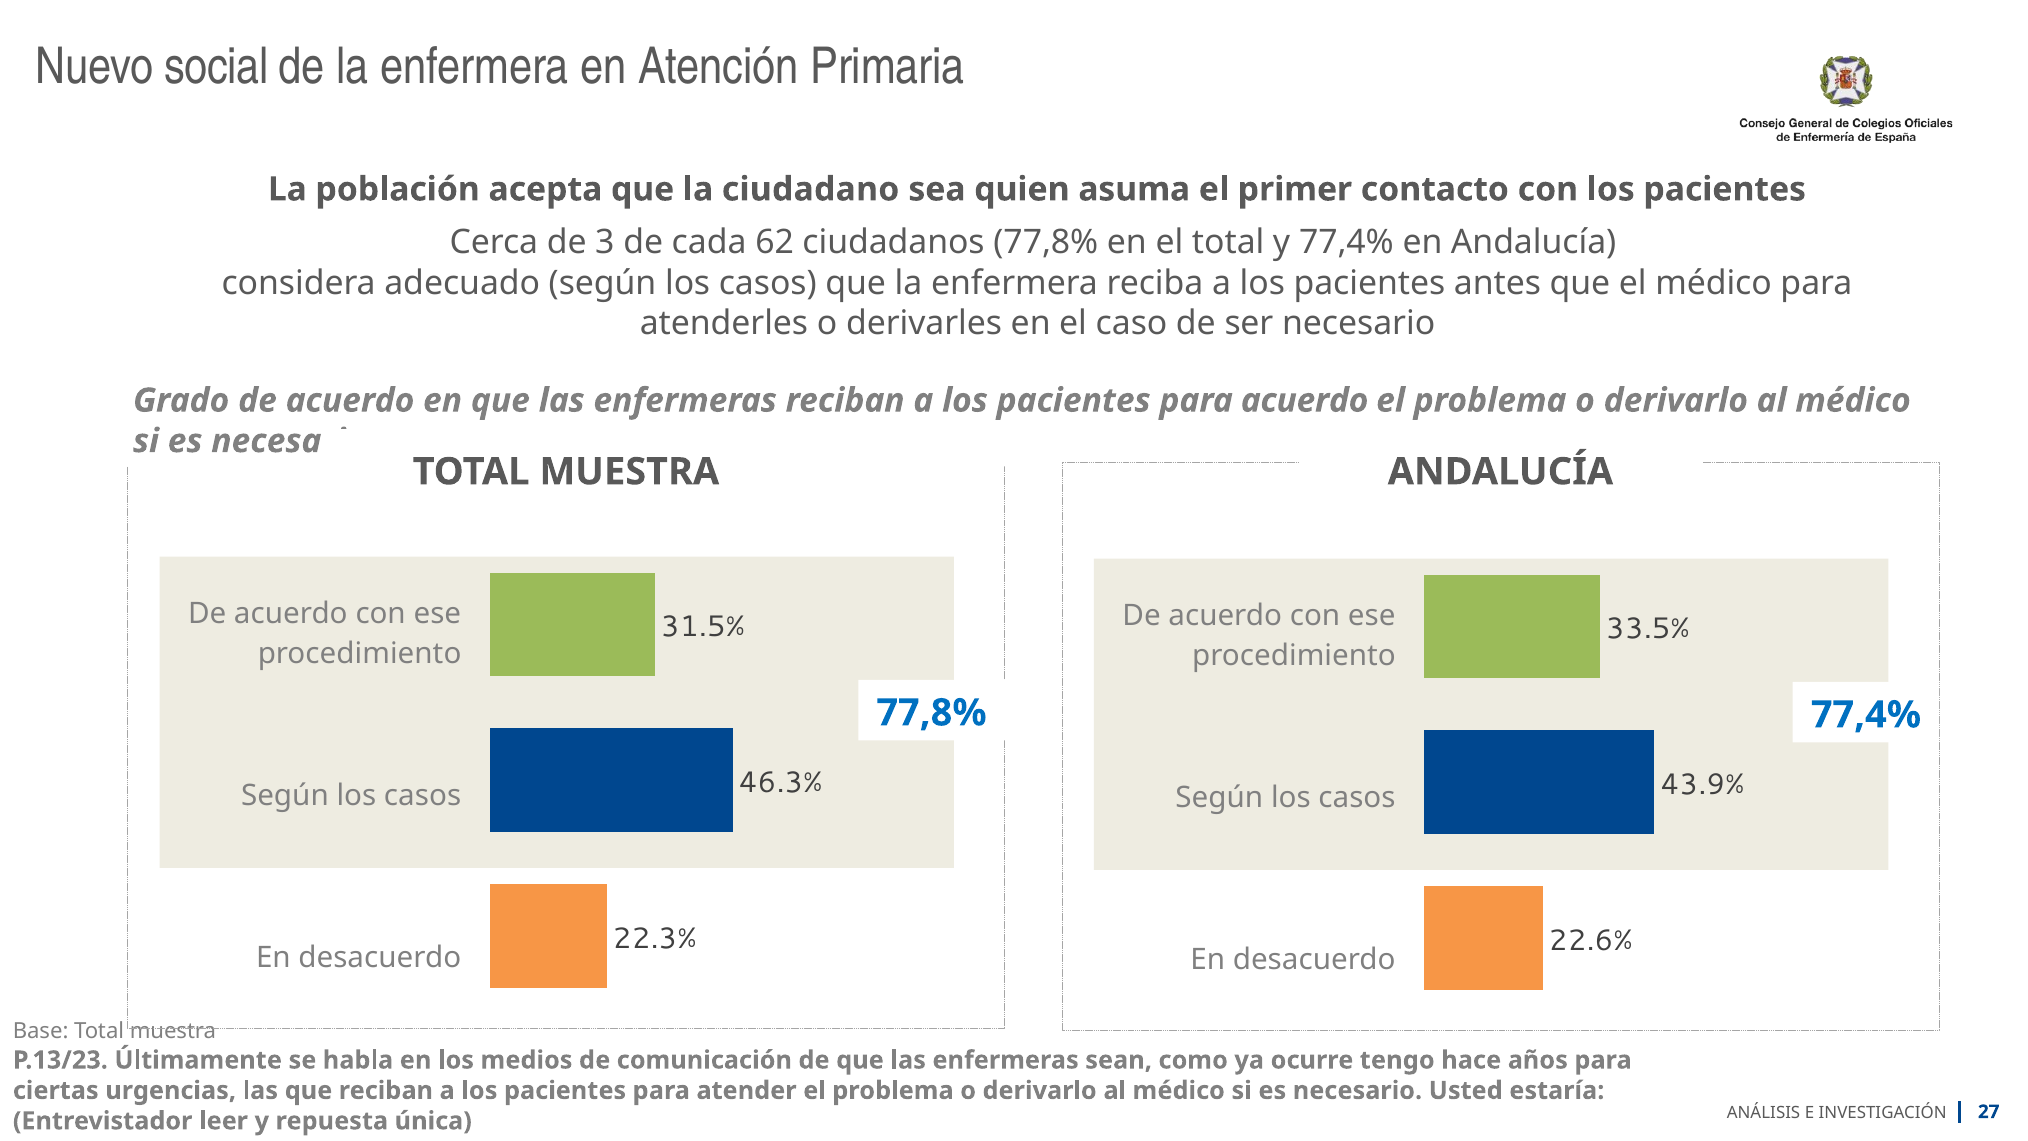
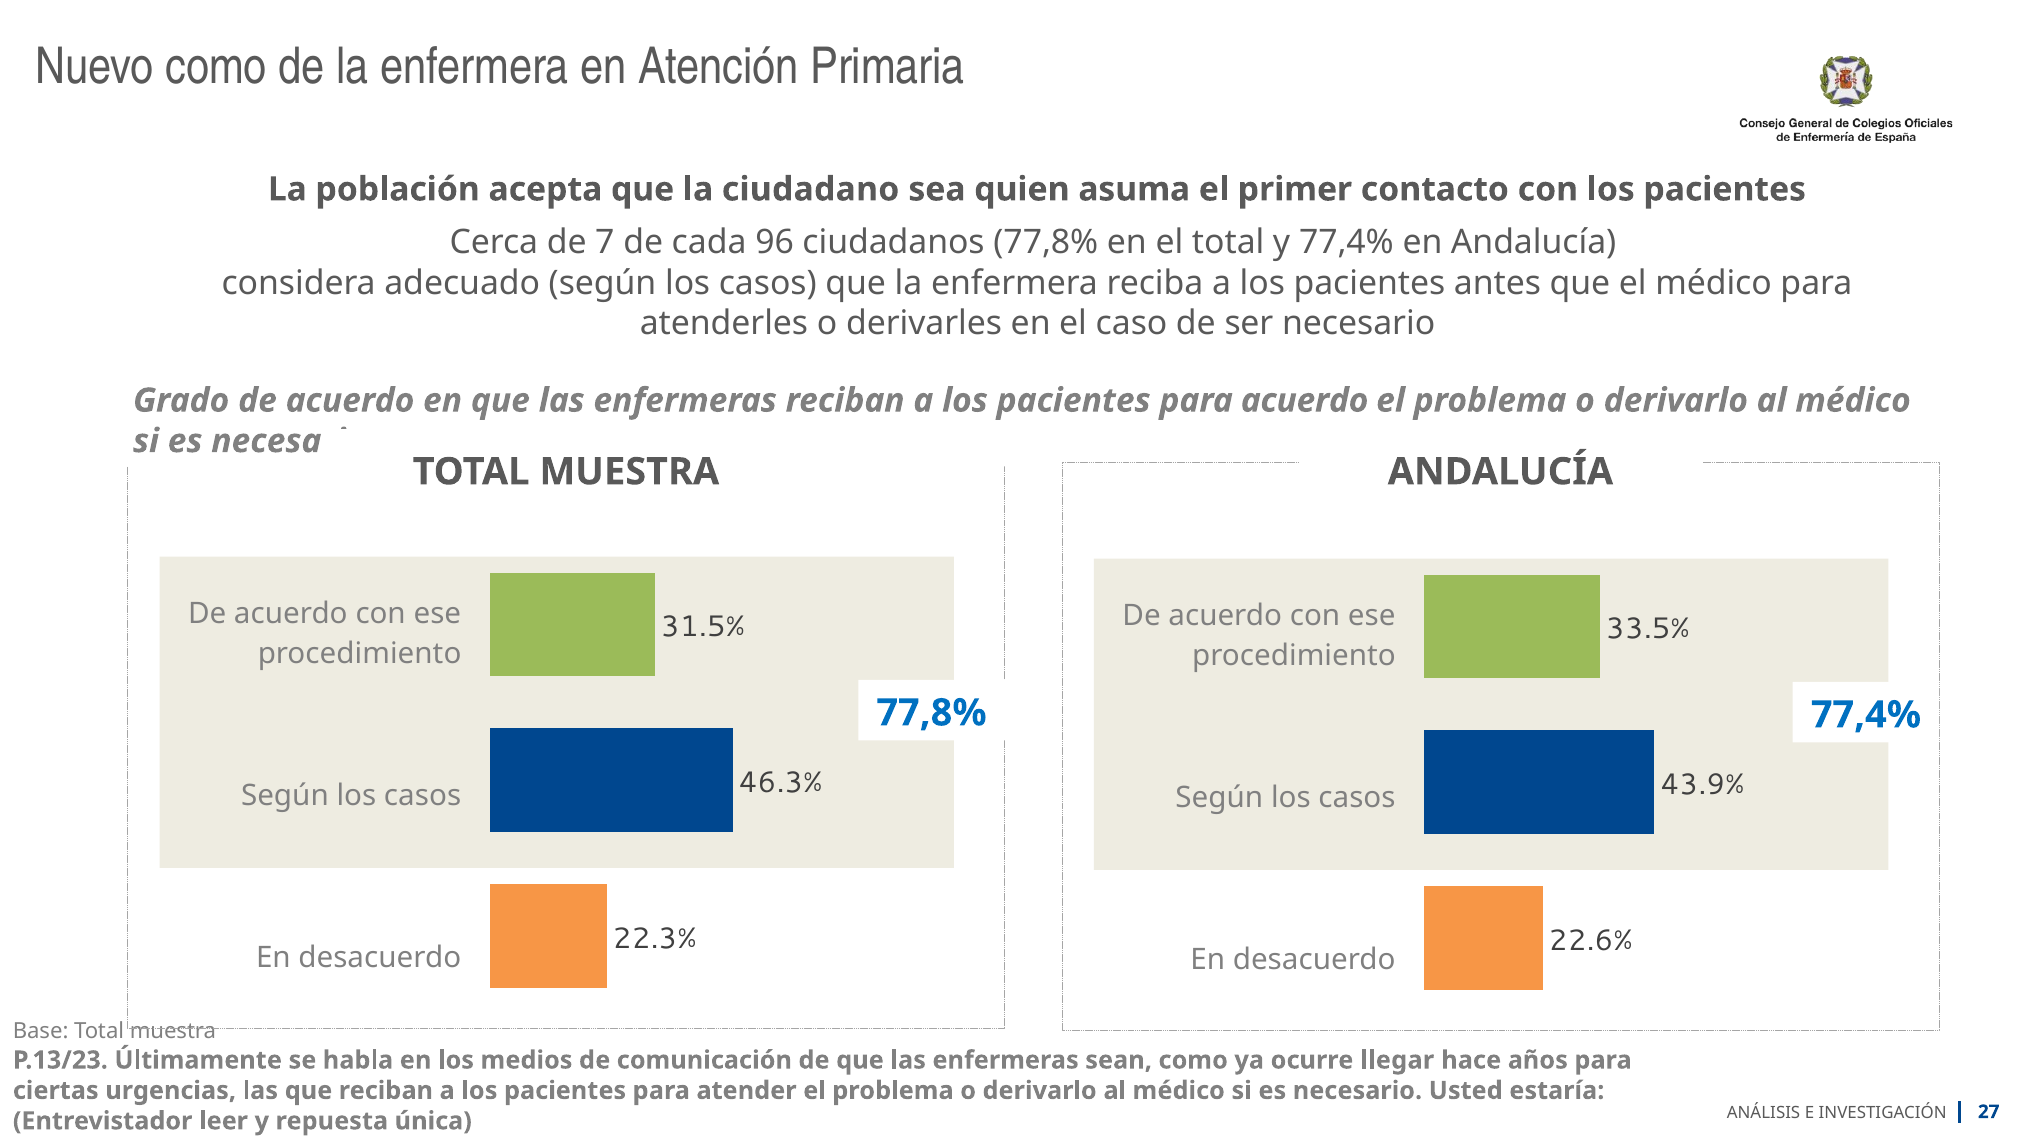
Nuevo social: social -> como
3: 3 -> 7
62: 62 -> 96
tengo: tengo -> llegar
